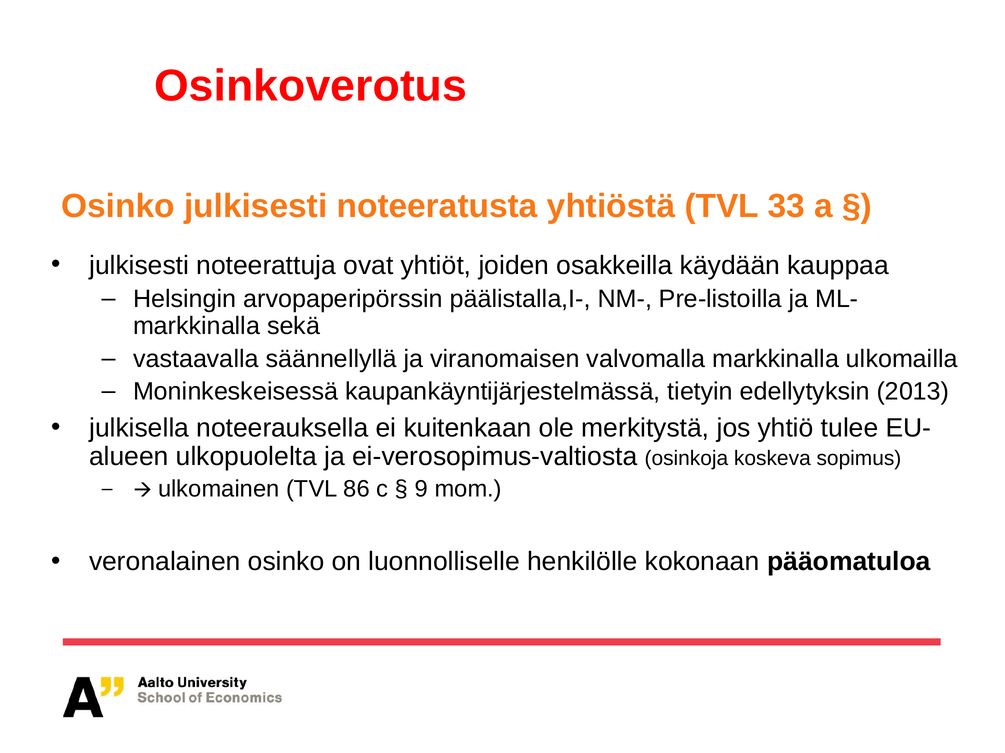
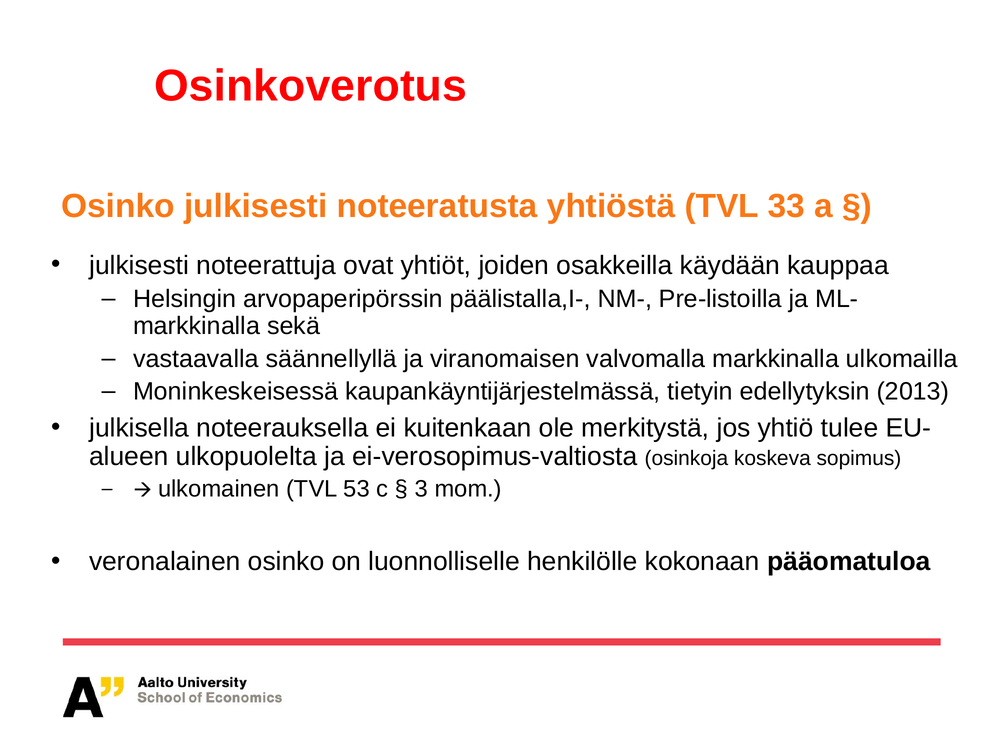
86: 86 -> 53
9: 9 -> 3
